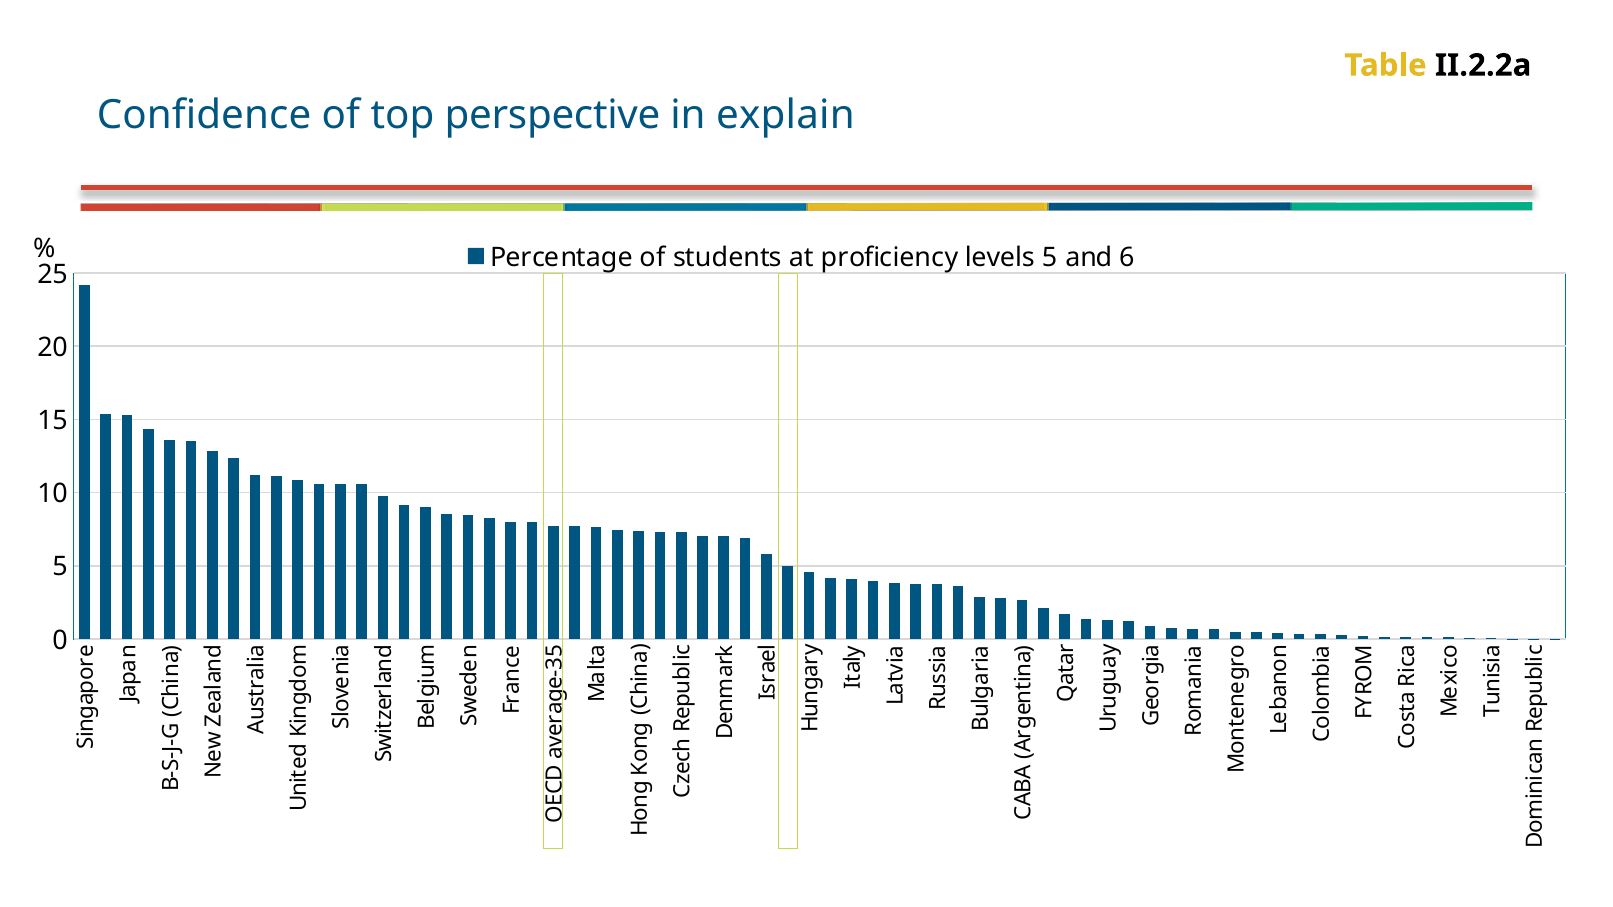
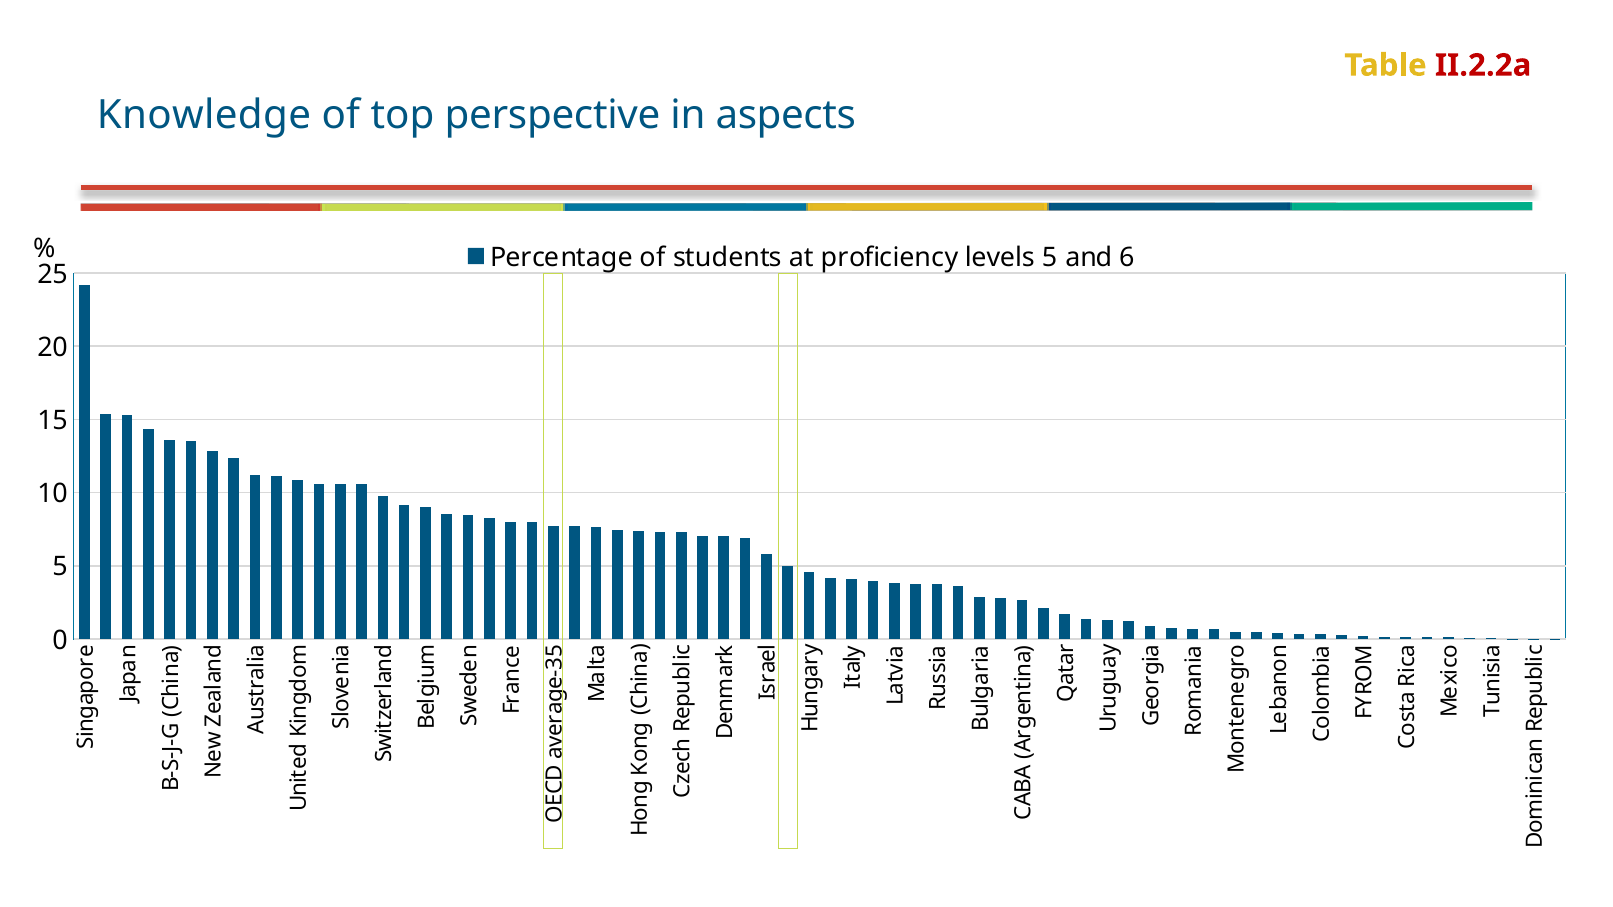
II.2.2a colour: black -> red
Confidence: Confidence -> Knowledge
explain: explain -> aspects
